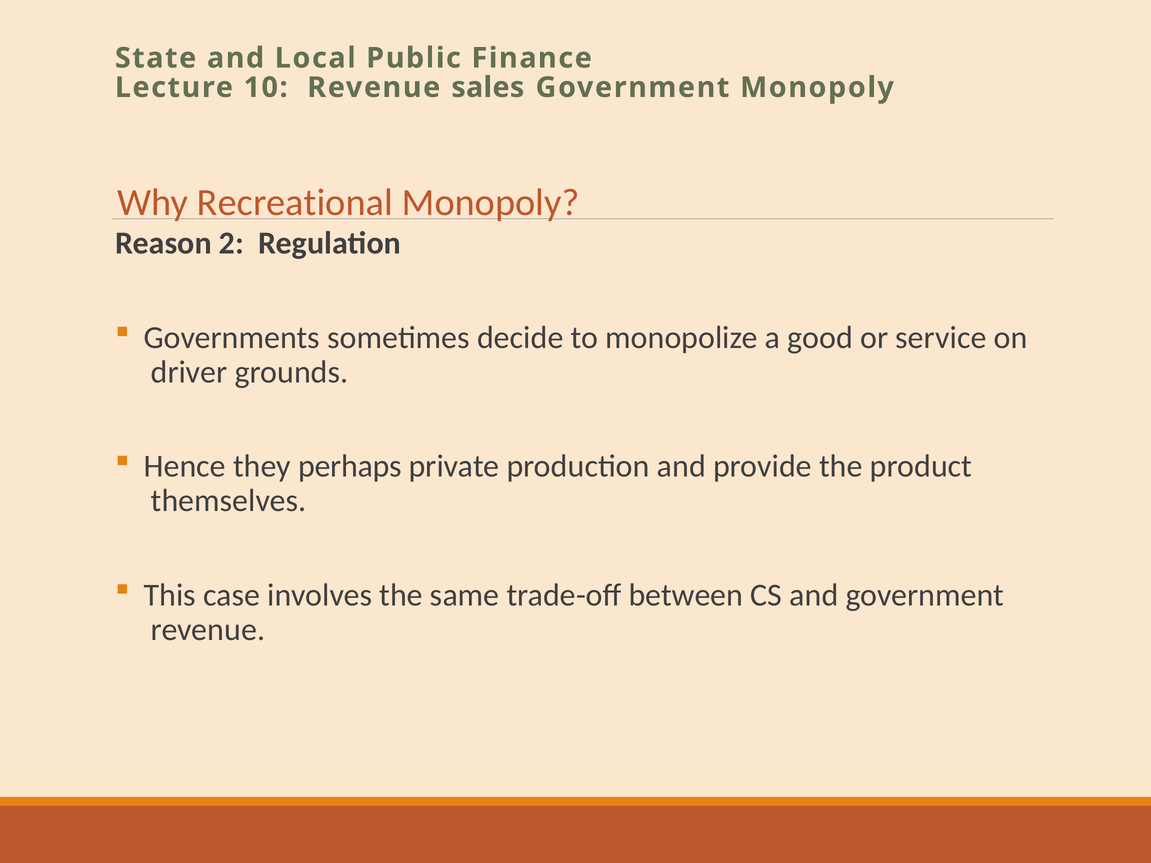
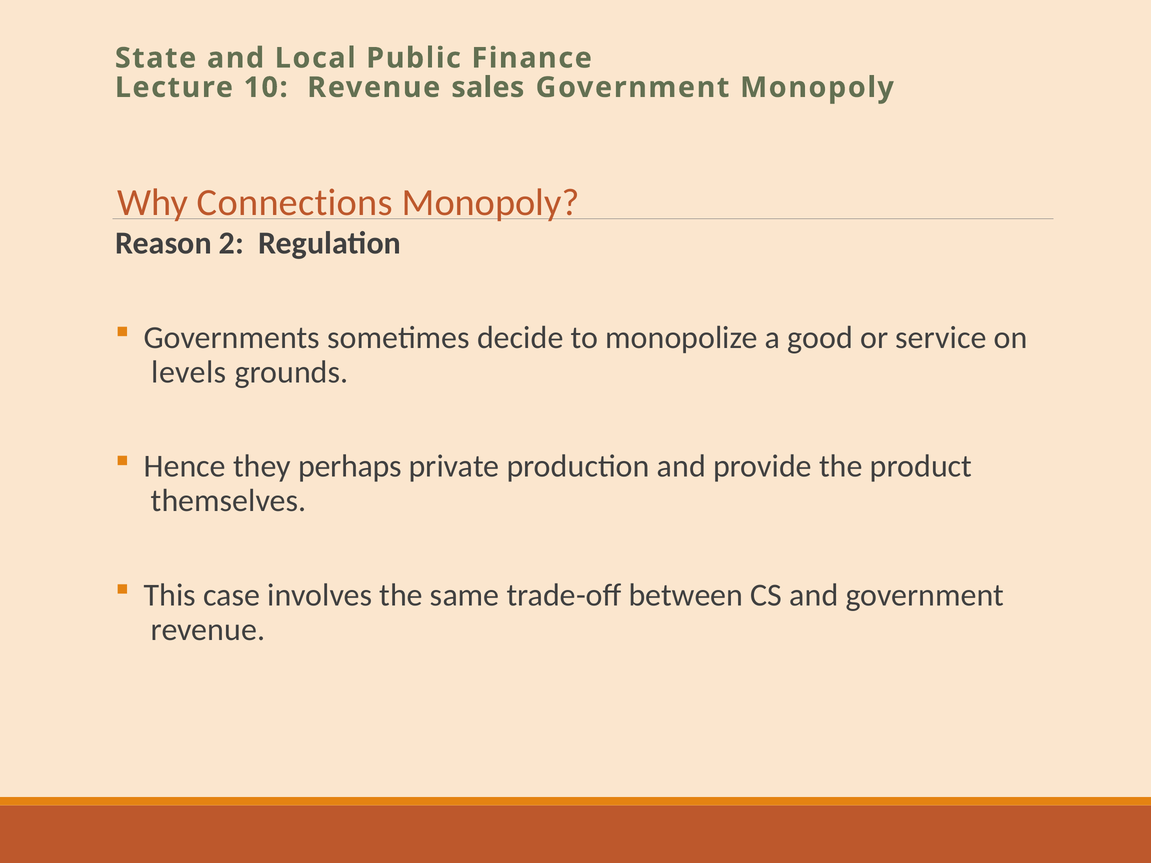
Recreational: Recreational -> Connections
driver: driver -> levels
